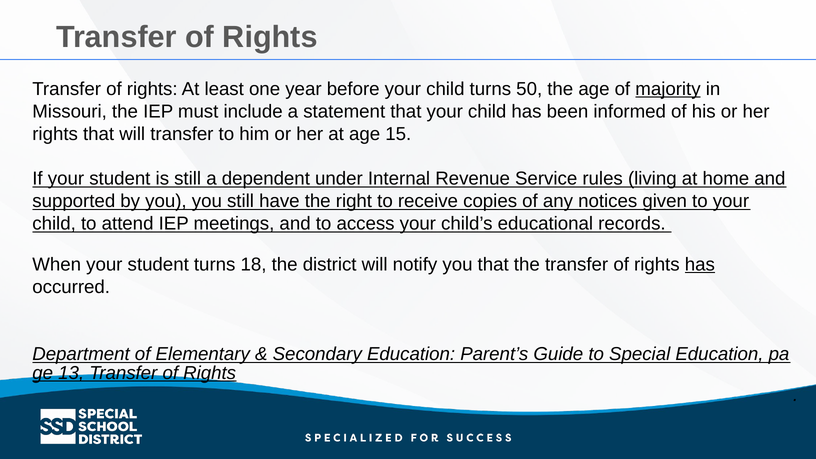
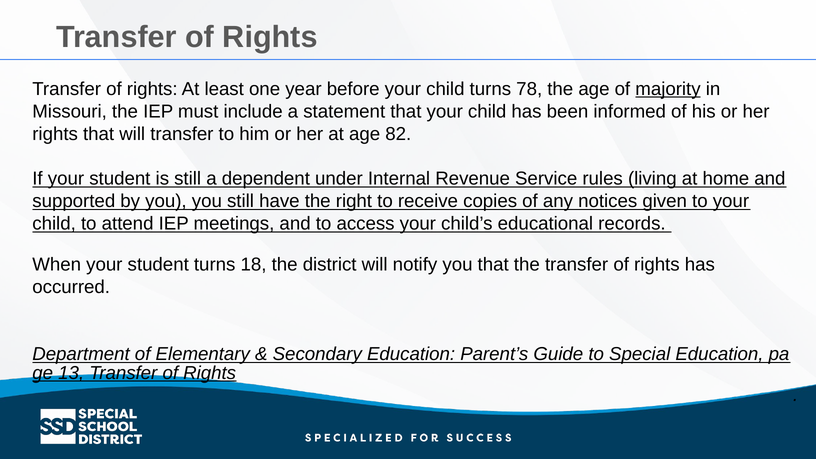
50: 50 -> 78
15: 15 -> 82
has at (700, 264) underline: present -> none
